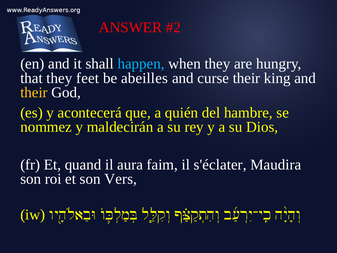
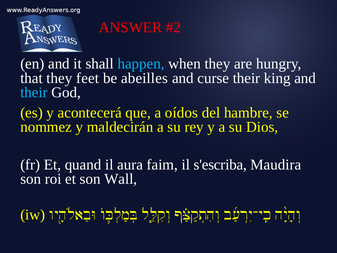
their at (34, 92) colour: yellow -> light blue
quién: quién -> oídos
s'éclater: s'éclater -> s'escriba
Vers: Vers -> Wall
